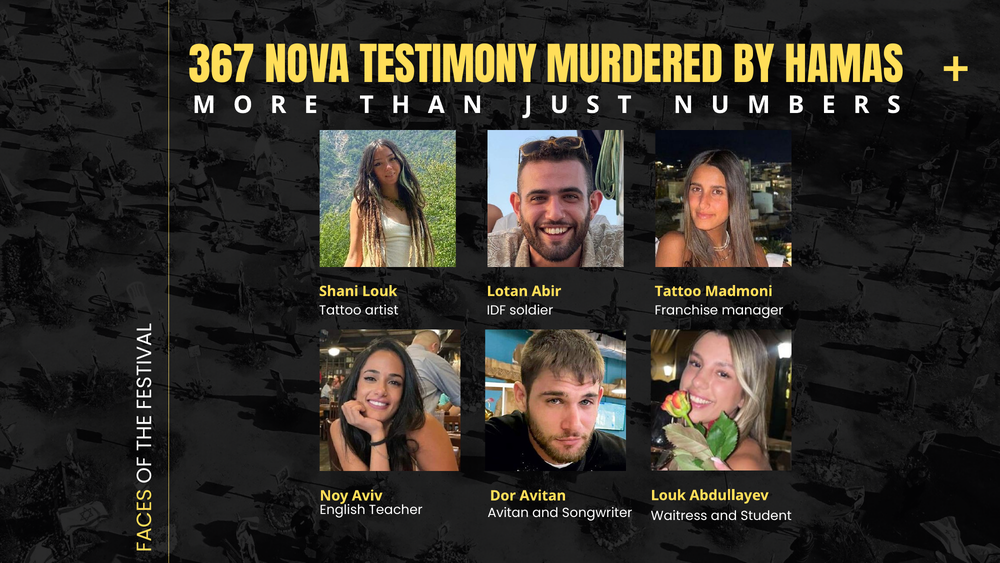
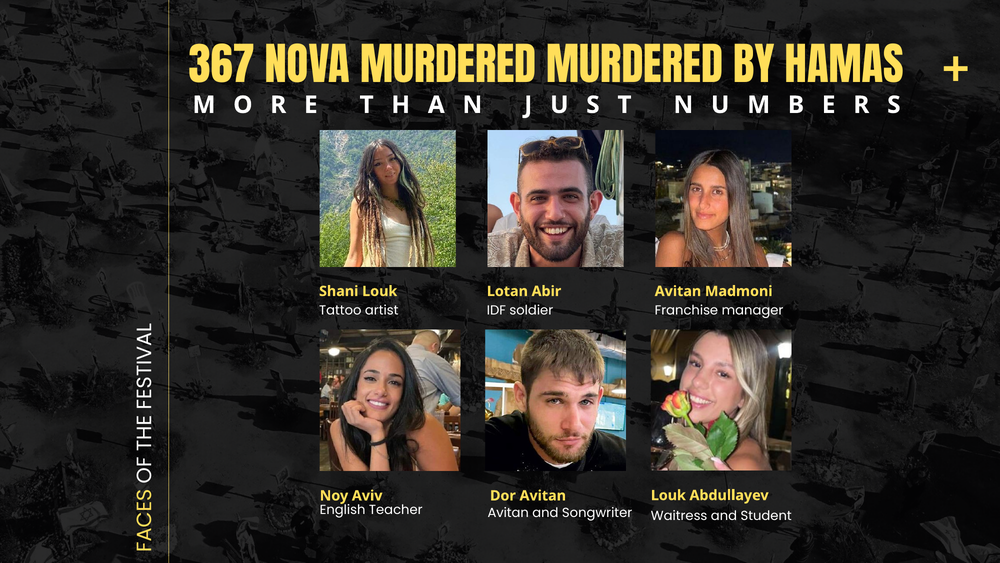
NOVA TESTIMONY: TESTIMONY -> MURDERED
Tattoo at (678, 291): Tattoo -> Avitan
